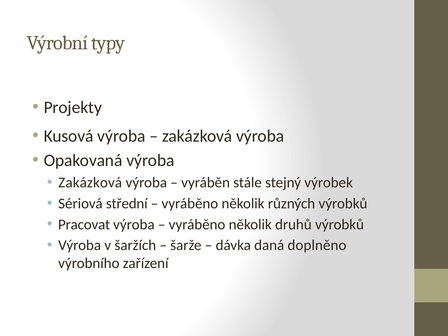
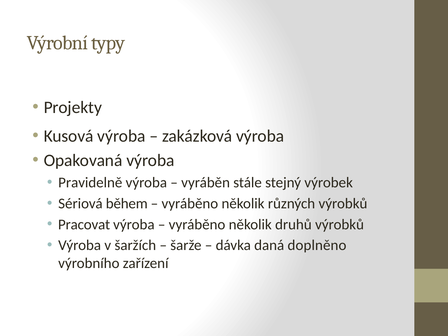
Zakázková at (90, 183): Zakázková -> Pravidelně
střední: střední -> během
